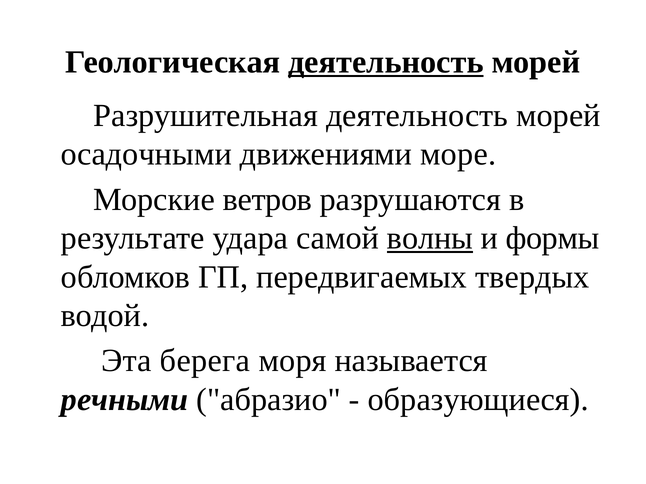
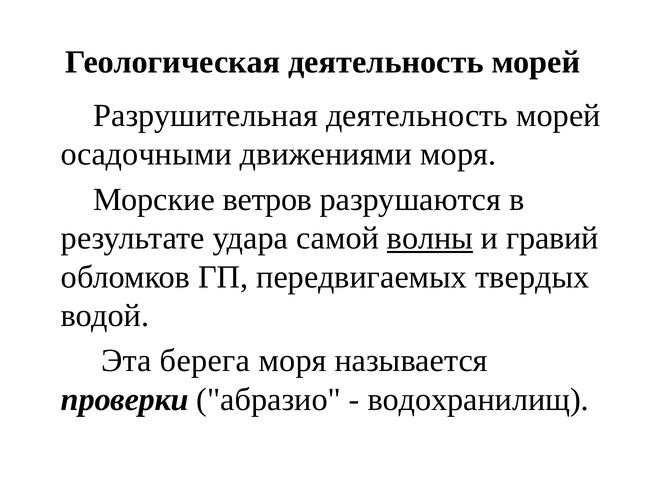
деятельность at (386, 62) underline: present -> none
движениями море: море -> моря
формы: формы -> гравий
речными: речными -> проверки
образующиеся: образующиеся -> водохранилищ
